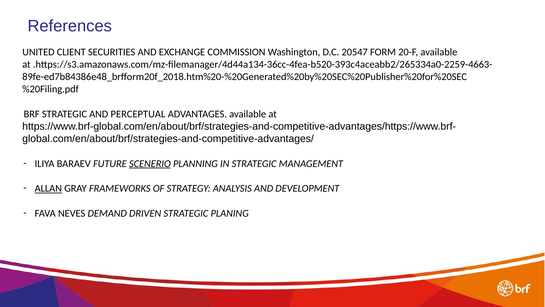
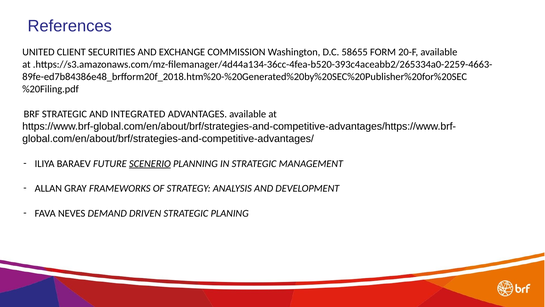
20547: 20547 -> 58655
PERCEPTUAL: PERCEPTUAL -> INTEGRATED
ALLAN underline: present -> none
